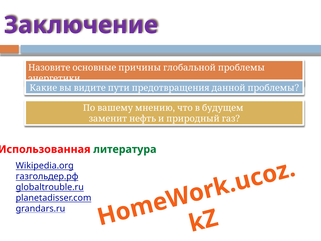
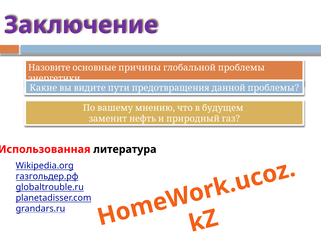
литература colour: green -> black
